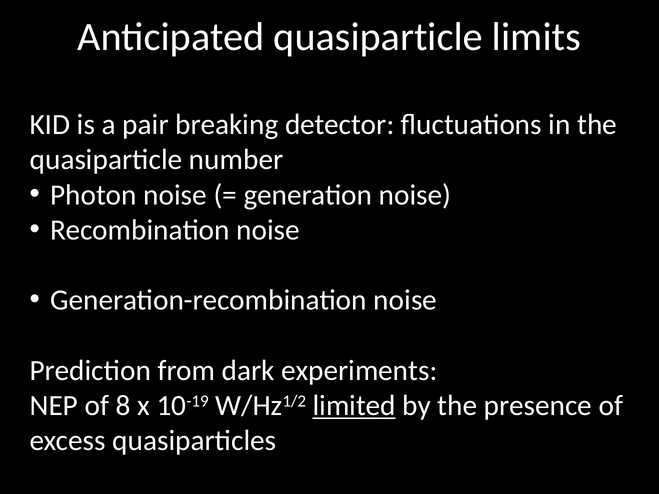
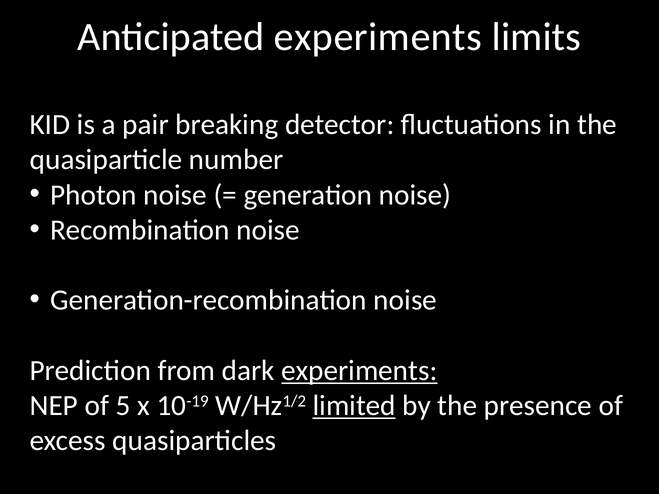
Anticipated quasiparticle: quasiparticle -> experiments
experiments at (359, 371) underline: none -> present
8: 8 -> 5
